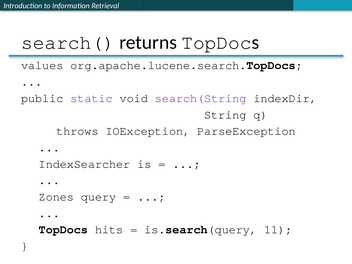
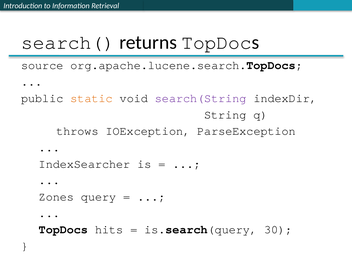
values: values -> source
static colour: purple -> orange
11: 11 -> 30
